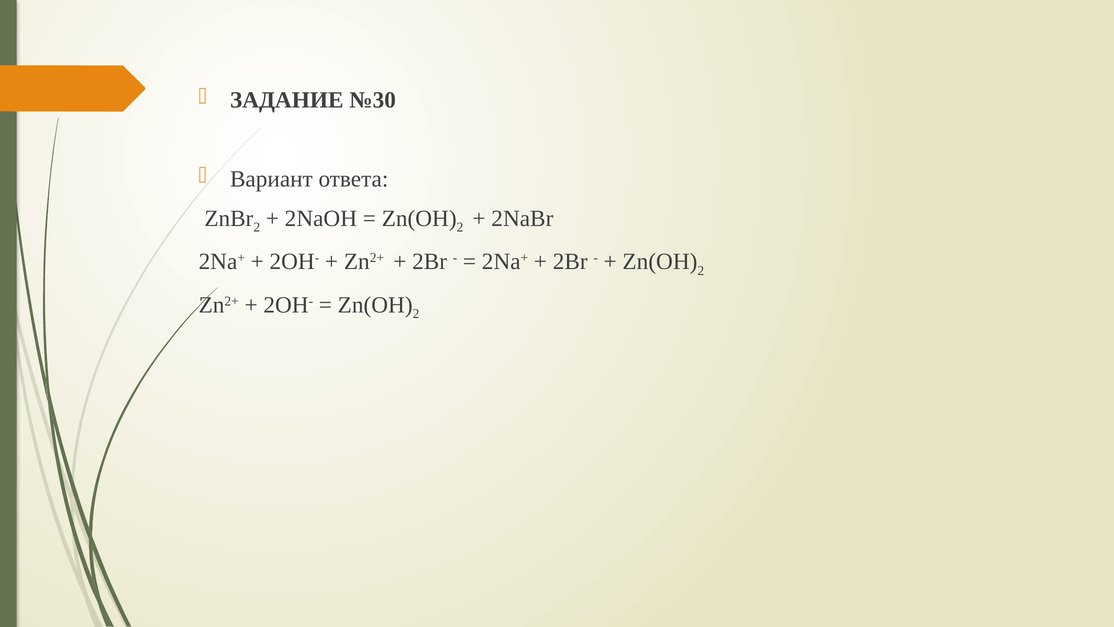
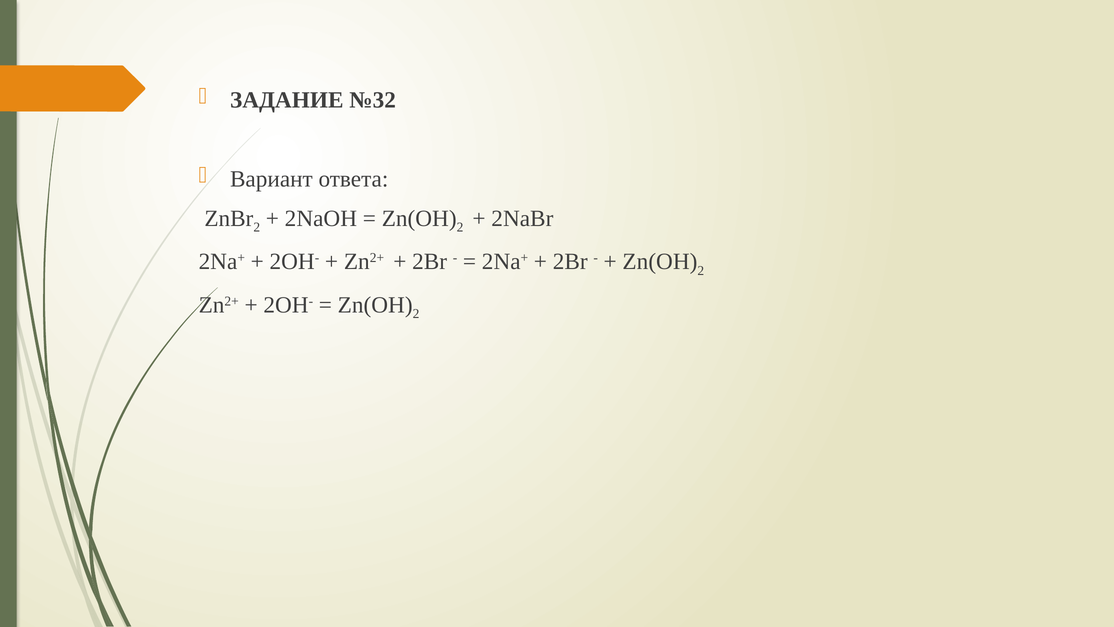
№30: №30 -> №32
